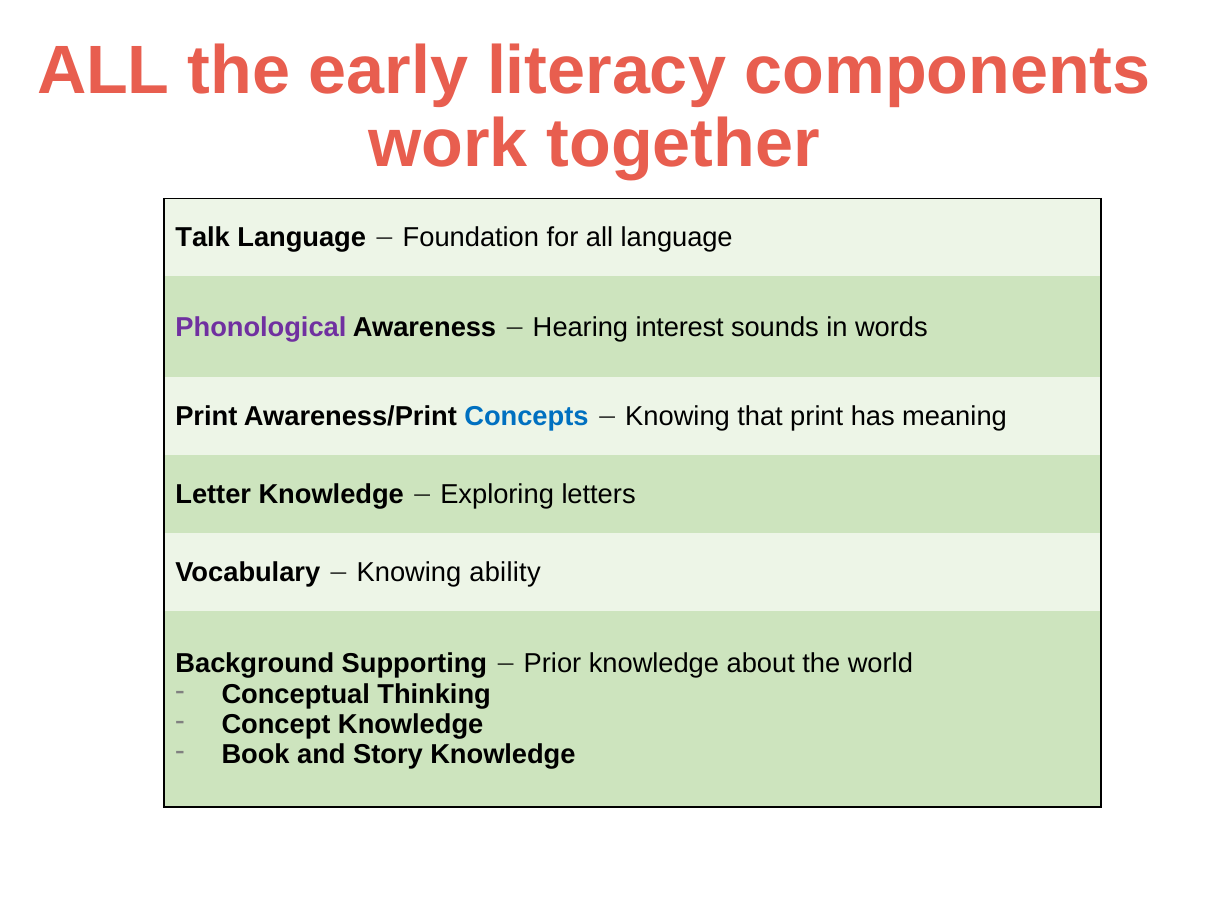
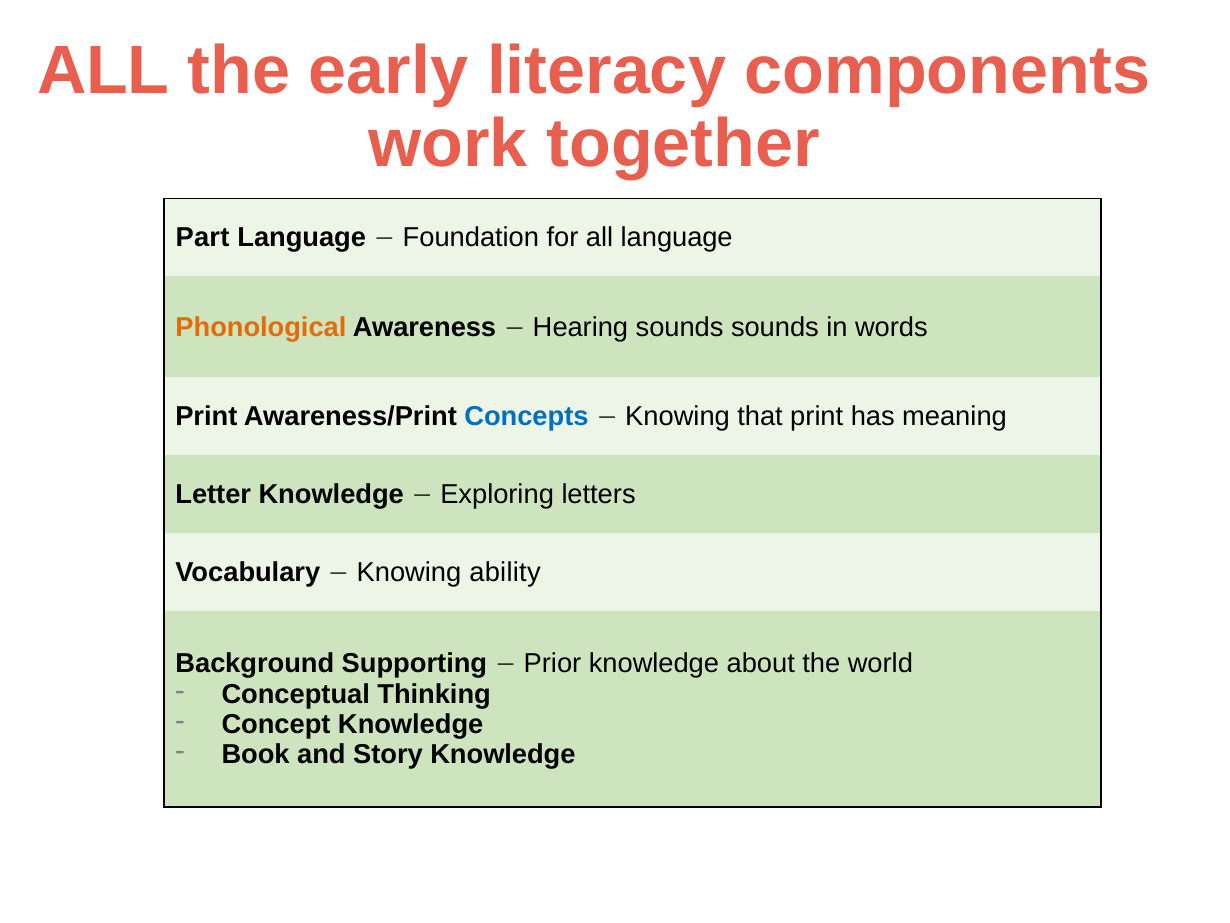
Talk: Talk -> Part
Phonological colour: purple -> orange
Hearing interest: interest -> sounds
